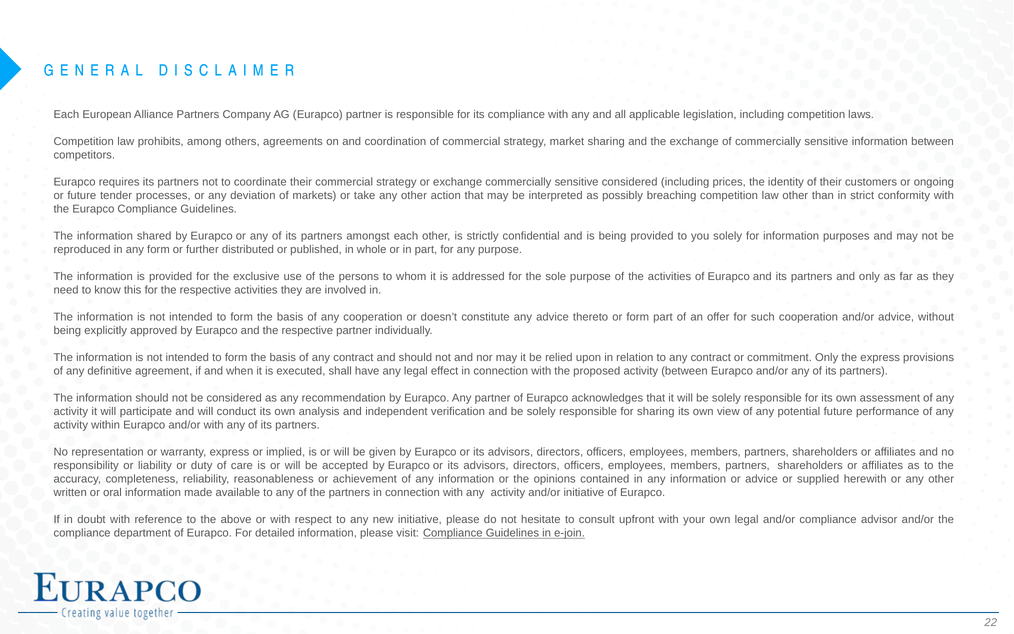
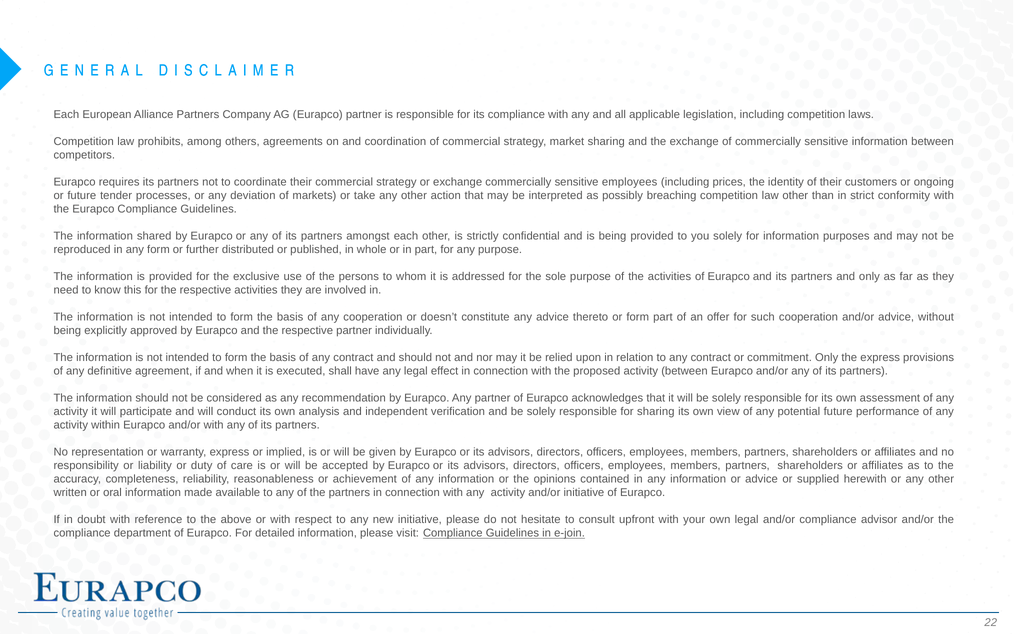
sensitive considered: considered -> employees
